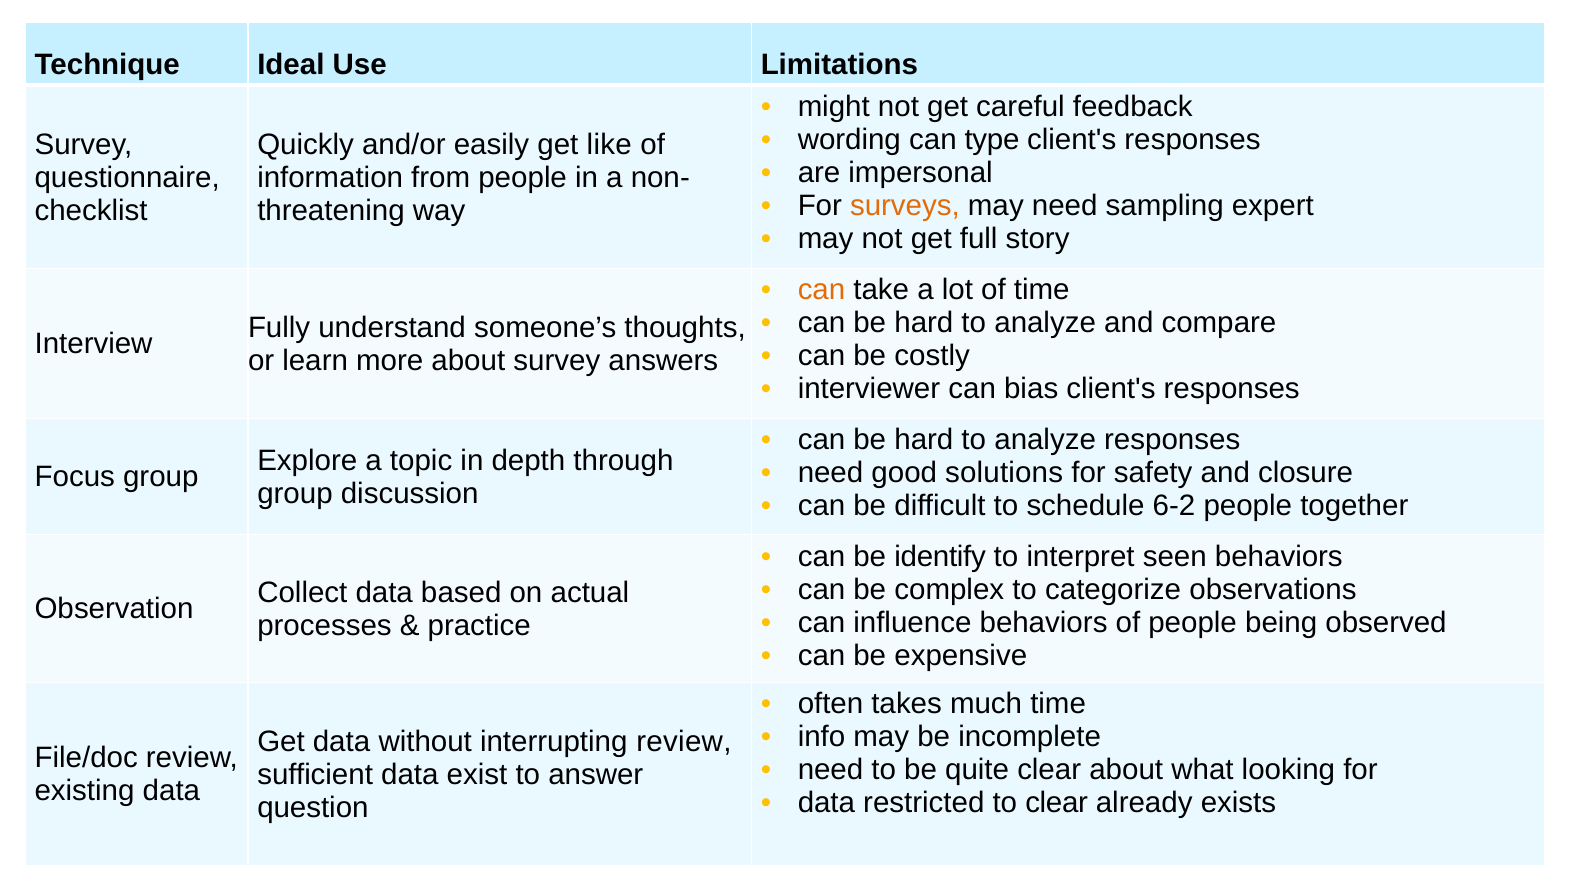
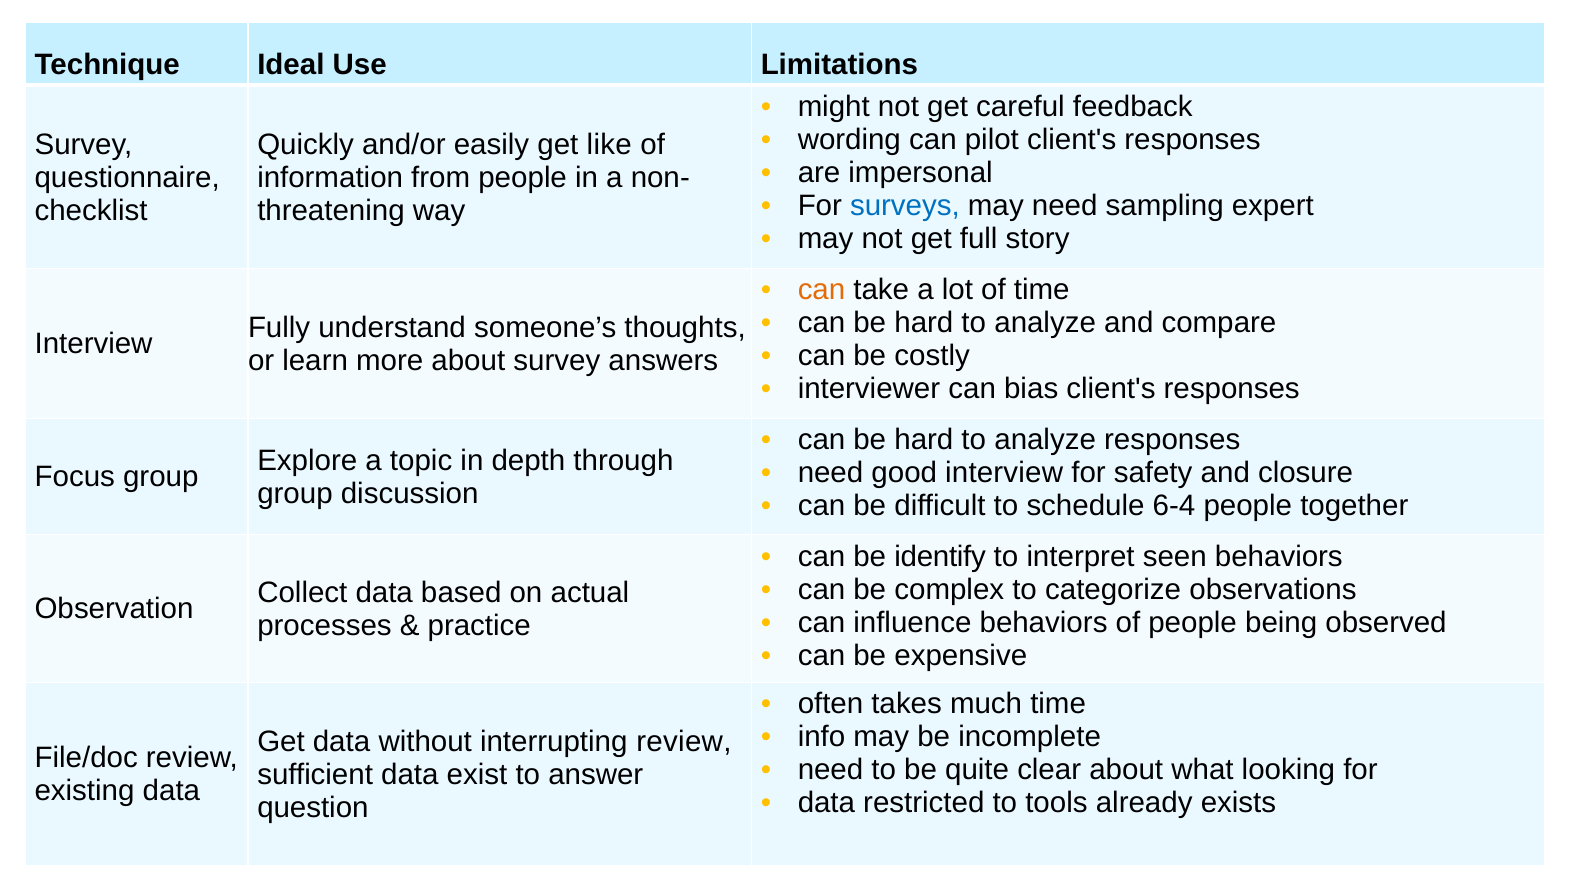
type: type -> pilot
surveys colour: orange -> blue
good solutions: solutions -> interview
6-2: 6-2 -> 6-4
to clear: clear -> tools
